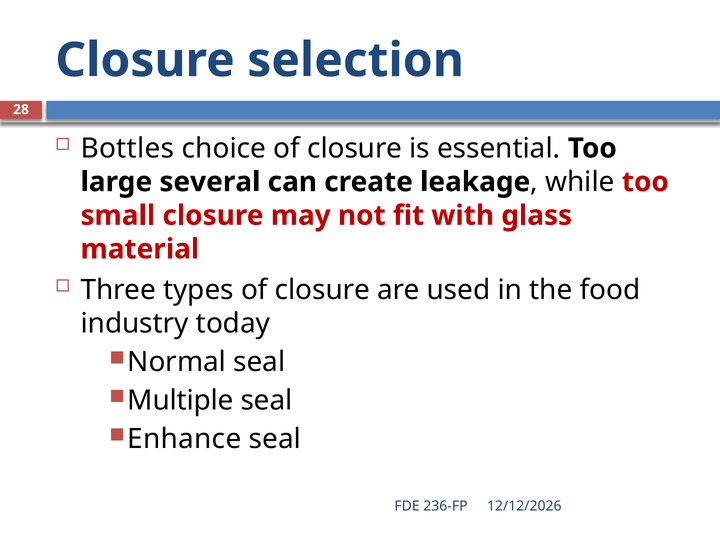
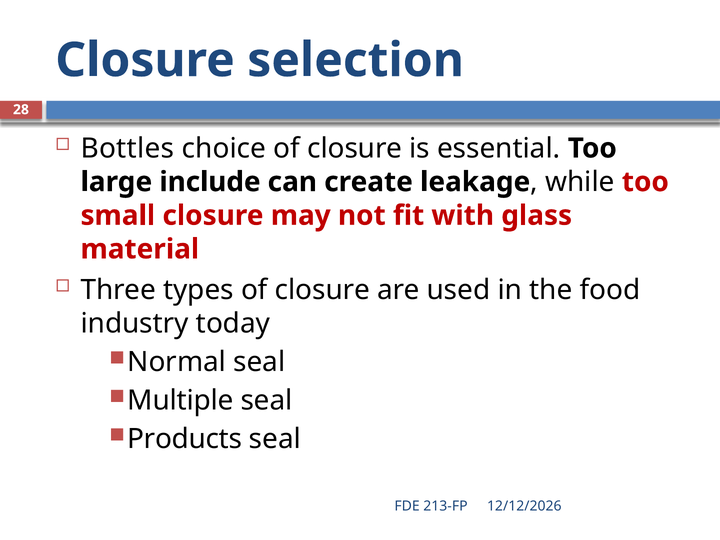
several: several -> include
Enhance: Enhance -> Products
236-FP: 236-FP -> 213-FP
